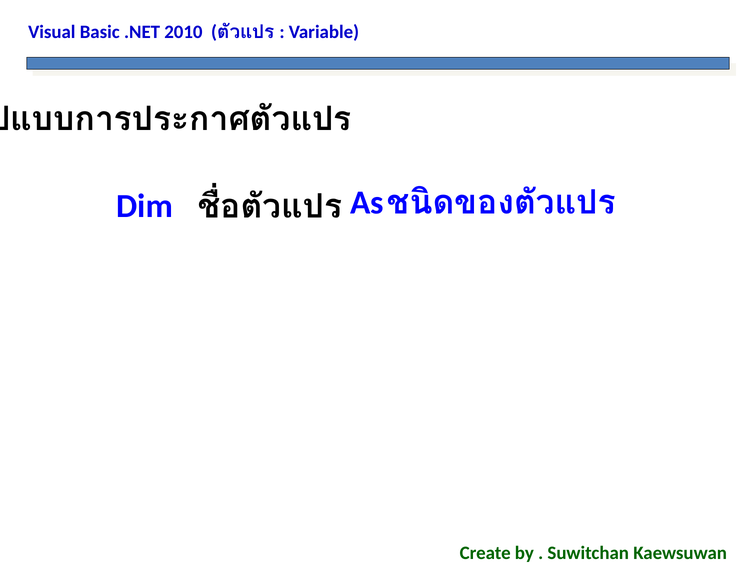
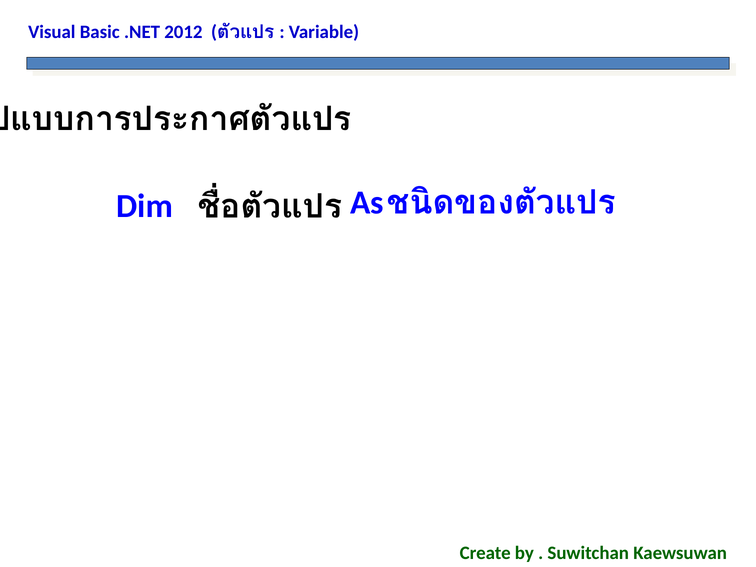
2010: 2010 -> 2012
